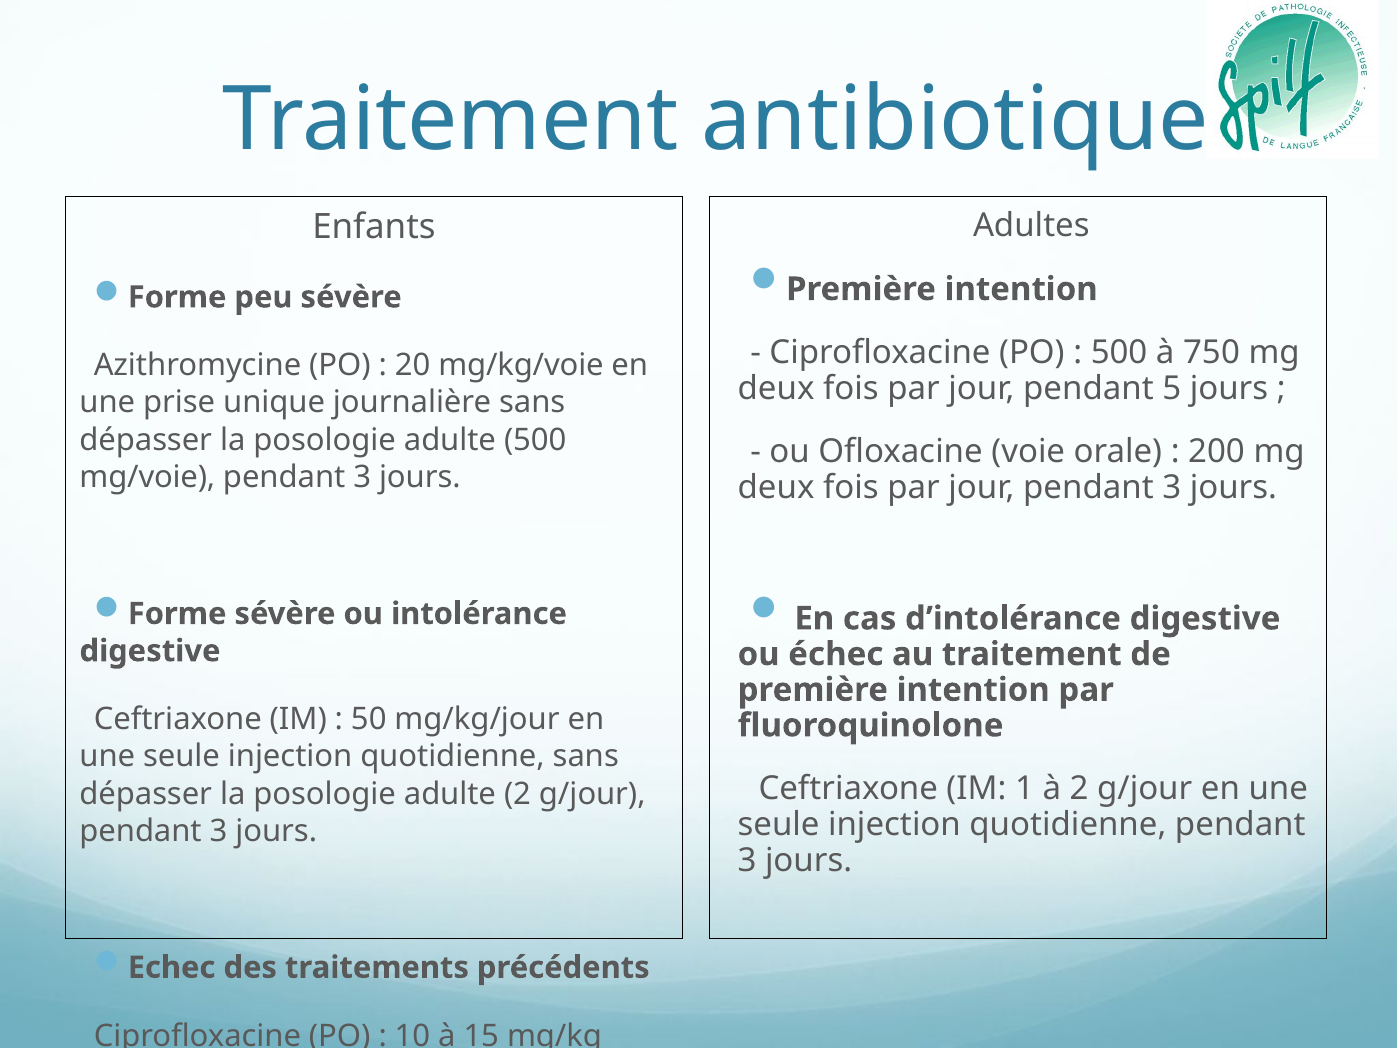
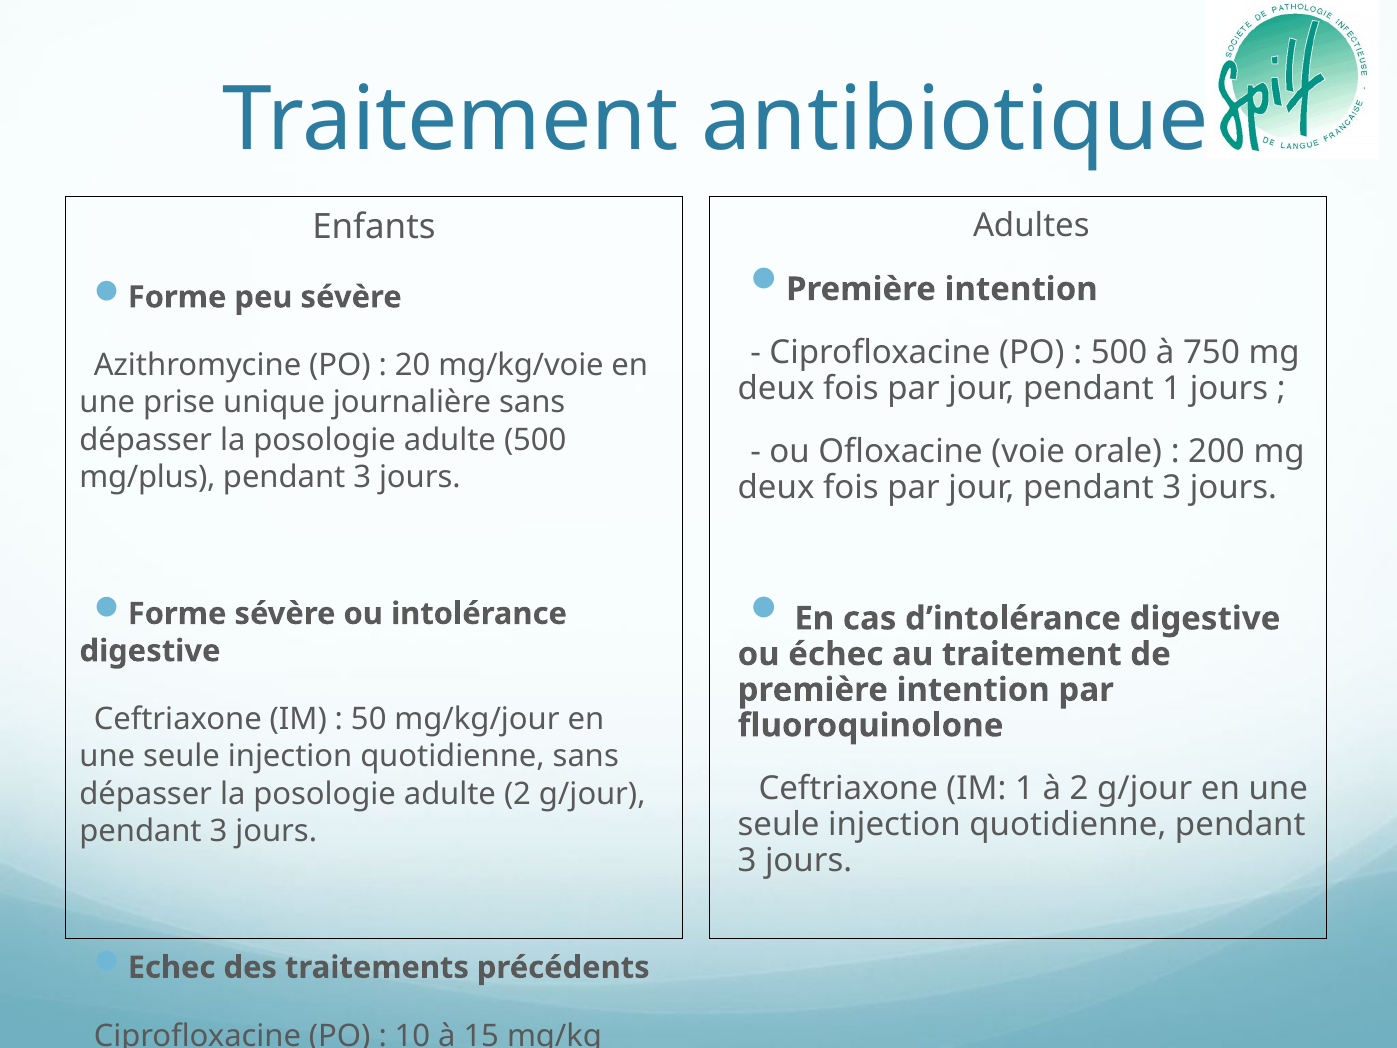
pendant 5: 5 -> 1
mg/voie: mg/voie -> mg/plus
